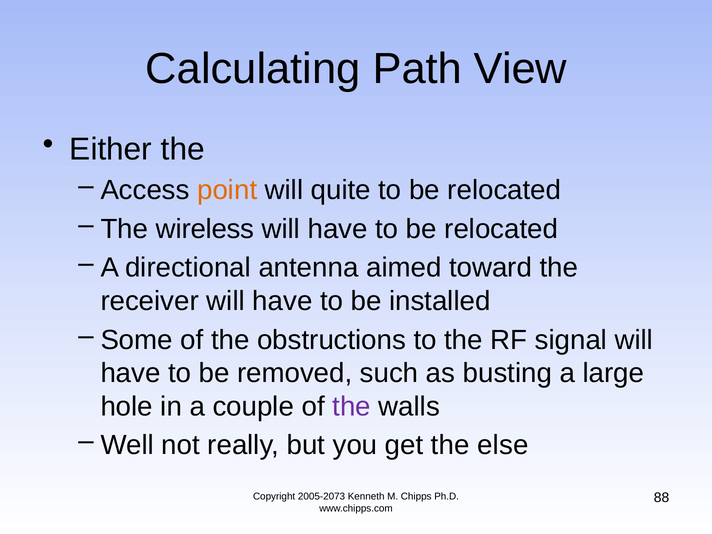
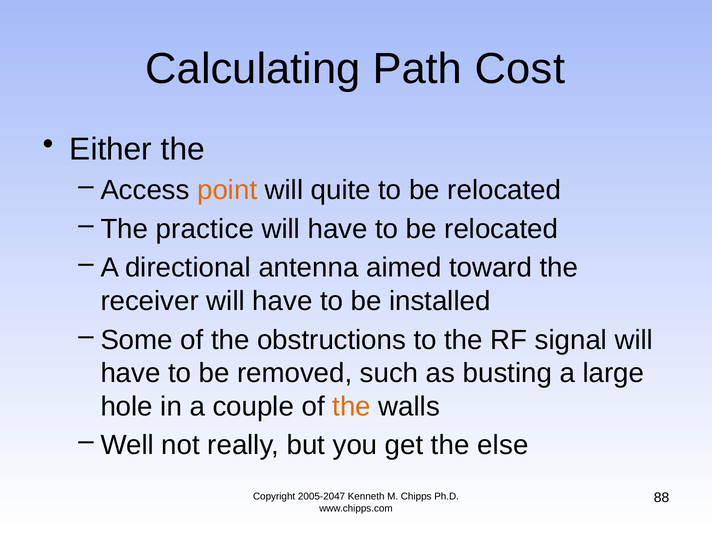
View: View -> Cost
wireless: wireless -> practice
the at (352, 406) colour: purple -> orange
2005-2073: 2005-2073 -> 2005-2047
